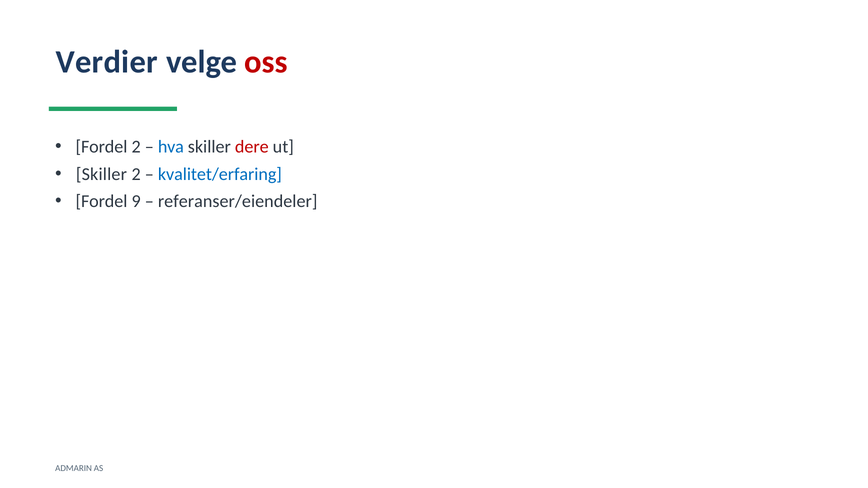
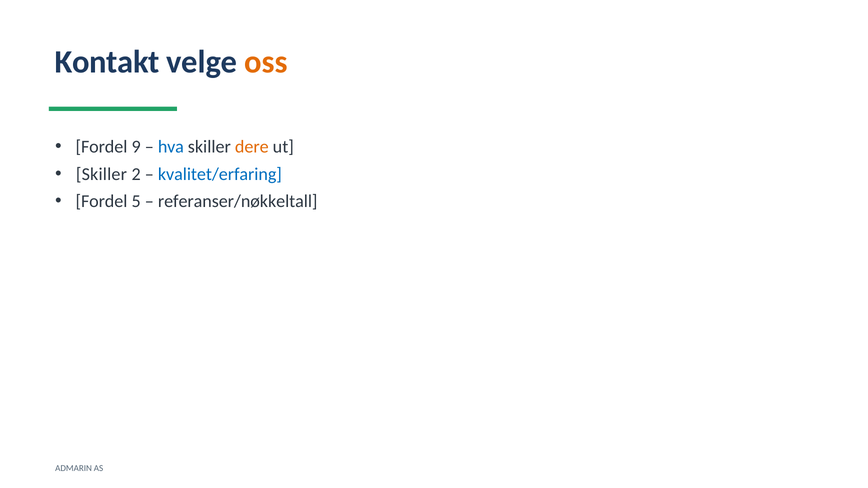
Verdier: Verdier -> Kontakt
oss colour: red -> orange
Fordel 2: 2 -> 9
dere colour: red -> orange
9: 9 -> 5
referanser/eiendeler: referanser/eiendeler -> referanser/nøkkeltall
